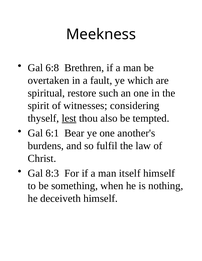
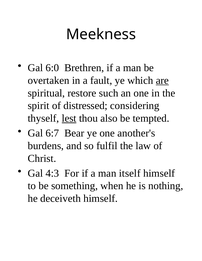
6:8: 6:8 -> 6:0
are underline: none -> present
witnesses: witnesses -> distressed
6:1: 6:1 -> 6:7
8:3: 8:3 -> 4:3
